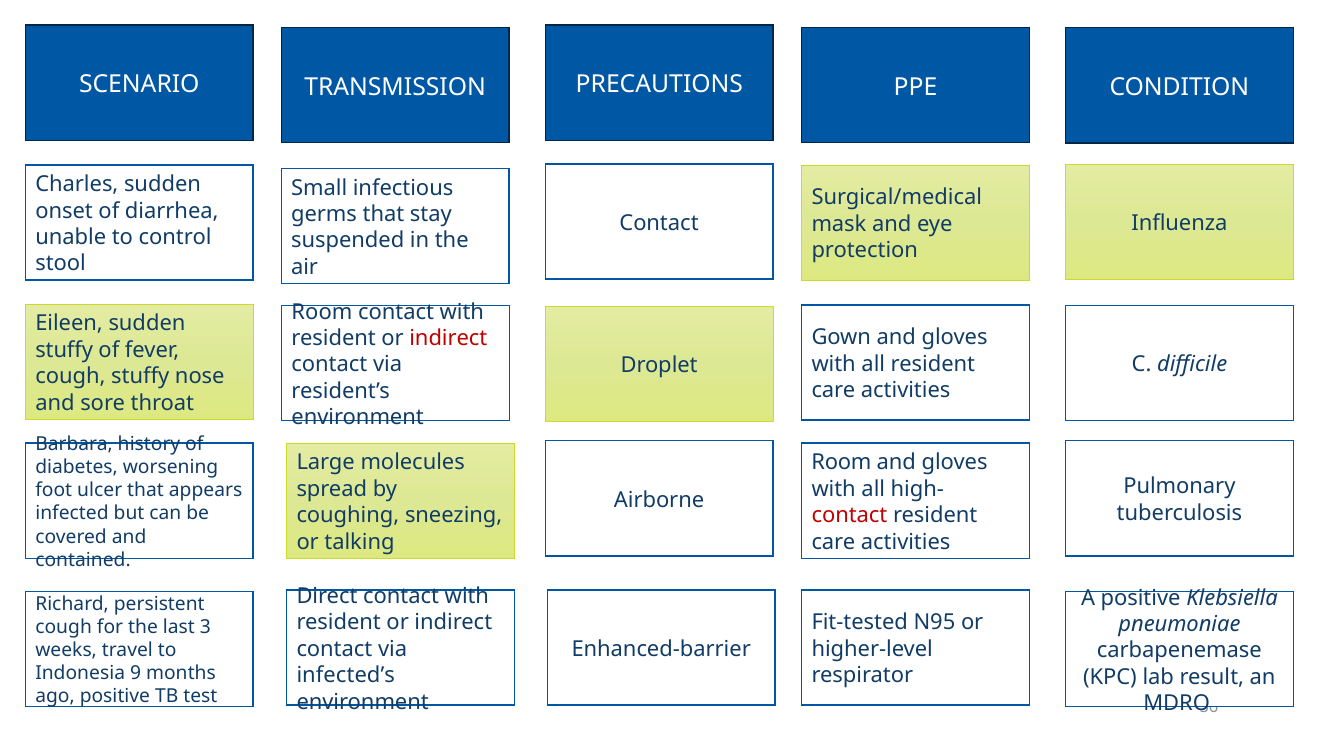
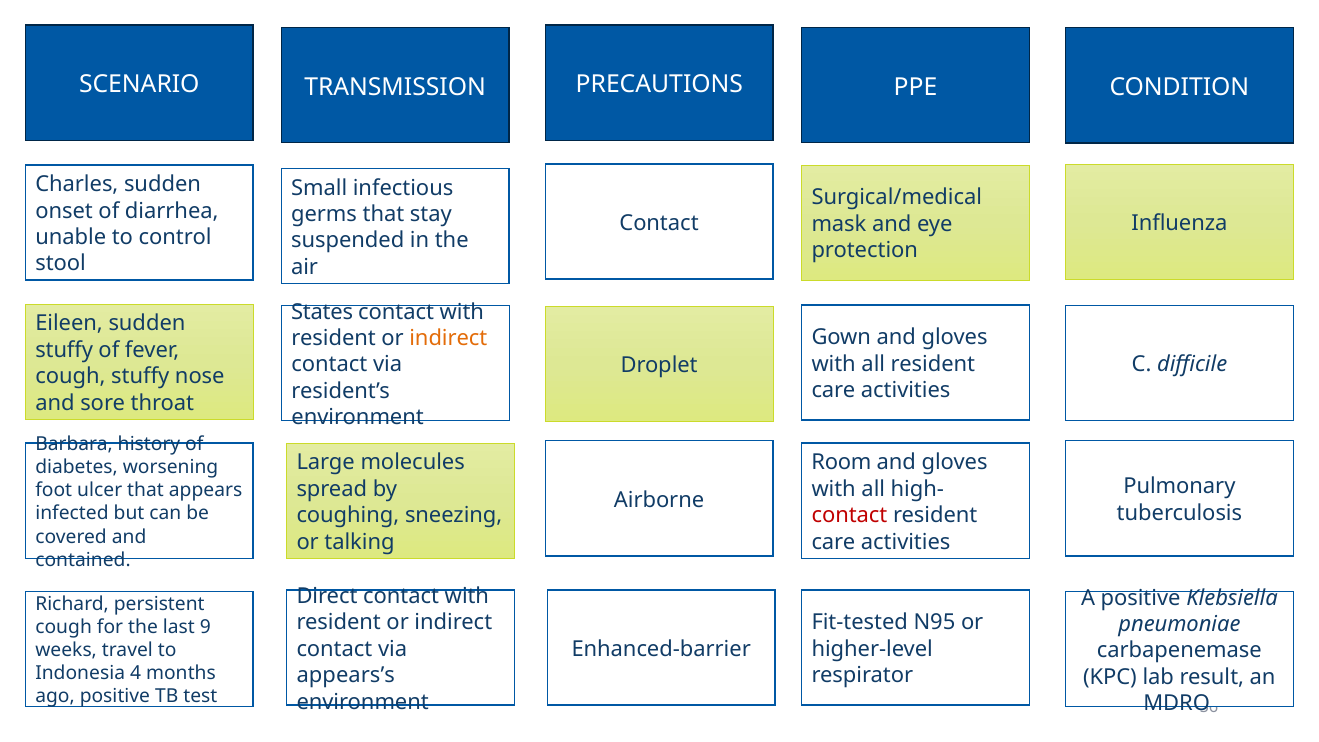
Room at (322, 312): Room -> States
indirect at (448, 338) colour: red -> orange
3: 3 -> 9
9: 9 -> 4
infected’s: infected’s -> appears’s
